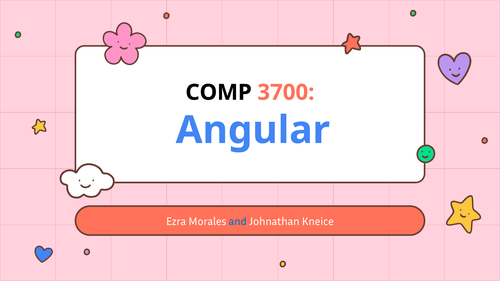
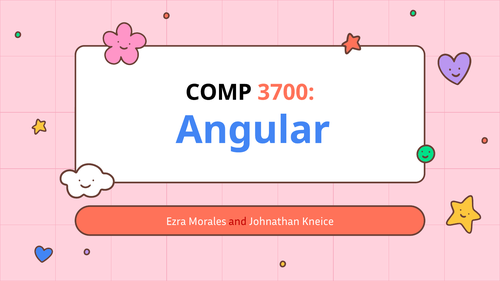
and colour: blue -> red
